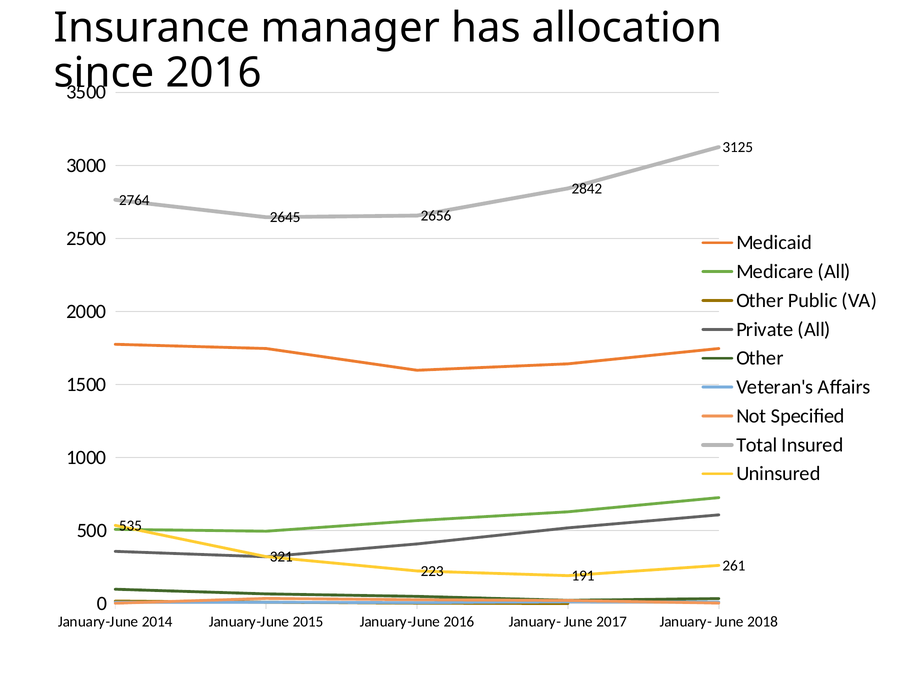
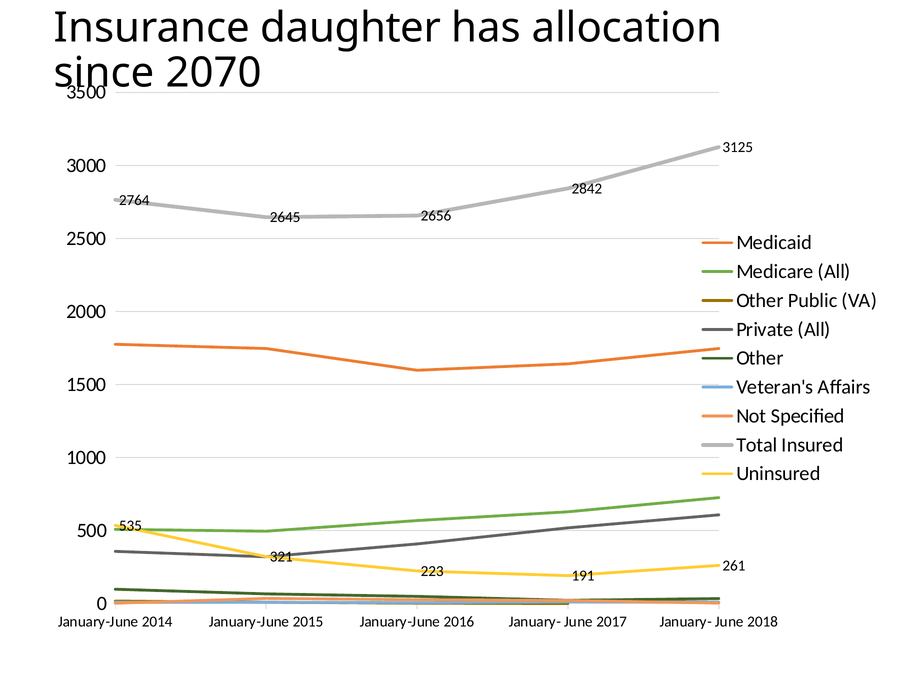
manager: manager -> daughter
2016 at (214, 73): 2016 -> 2070
